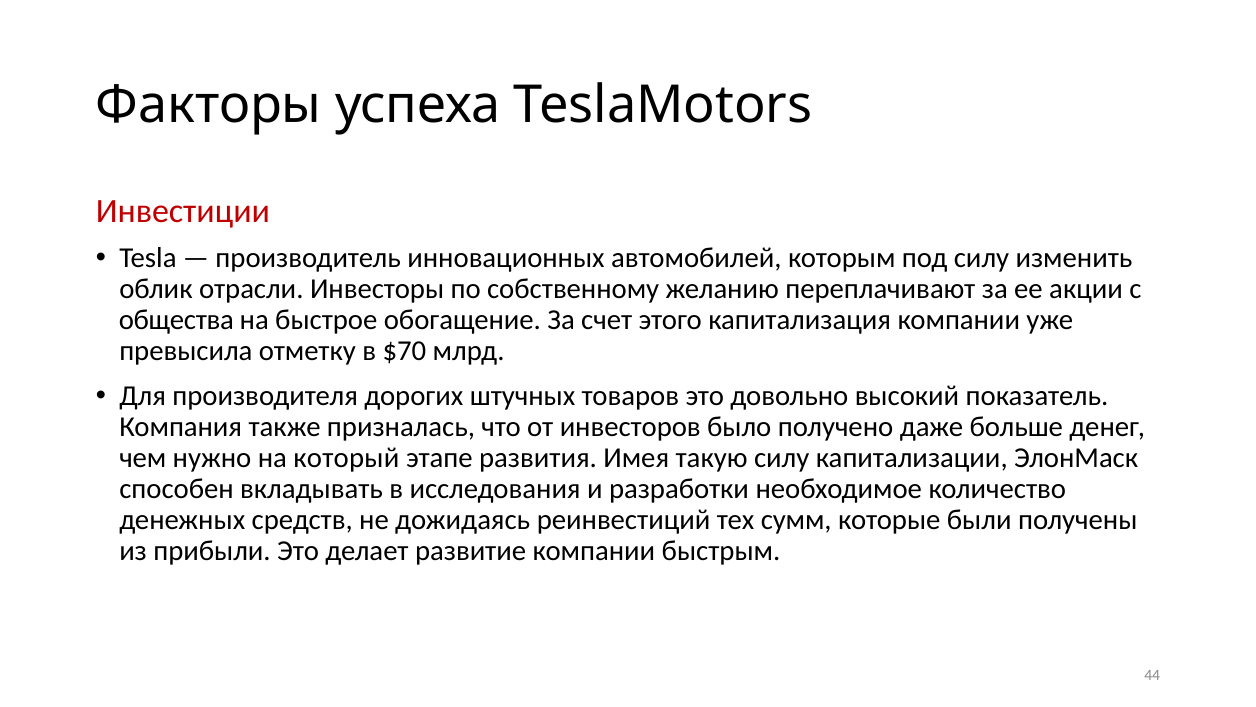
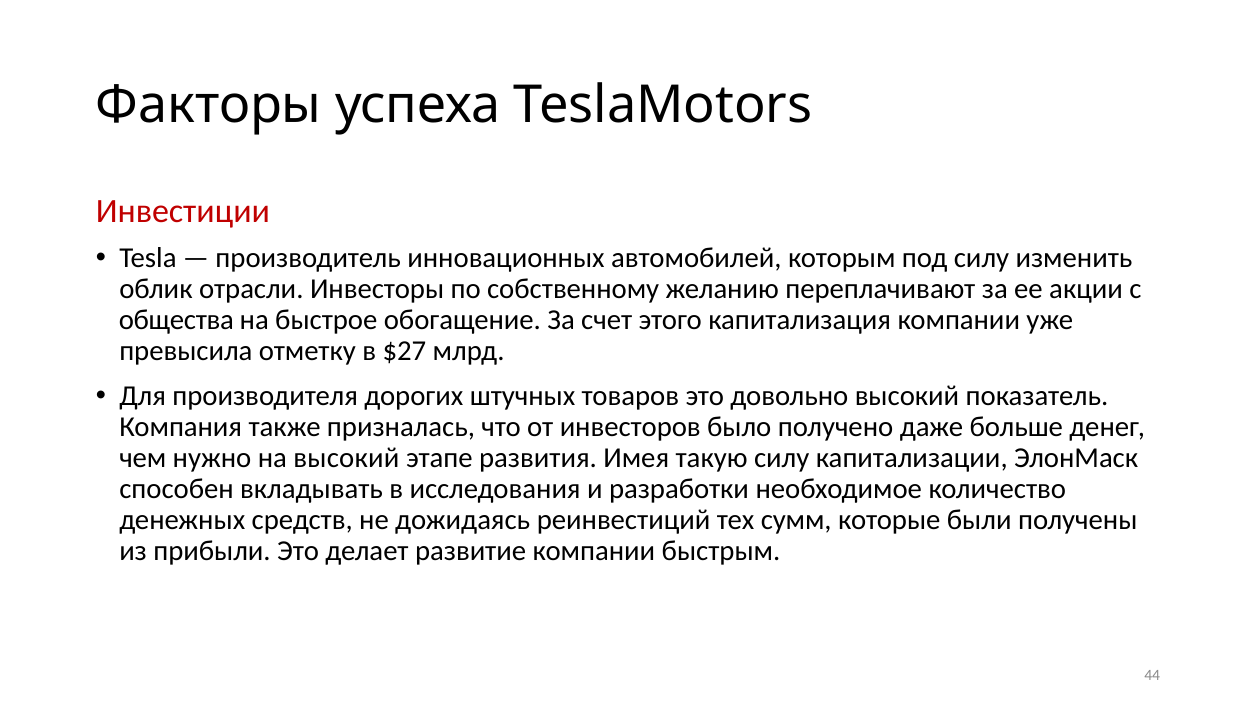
$70: $70 -> $27
на который: который -> высокий
